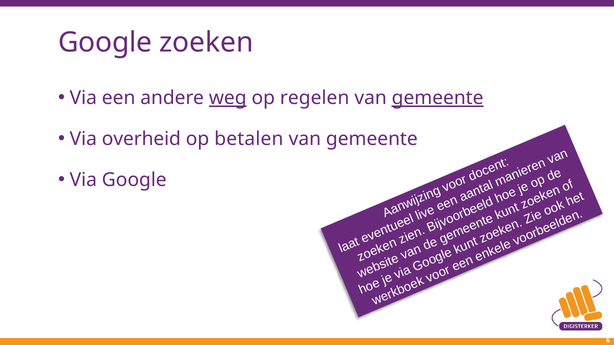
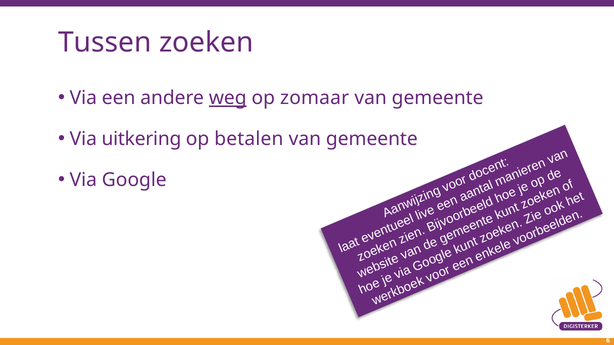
Google at (105, 42): Google -> Tussen
regelen: regelen -> zomaar
gemeente at (438, 98) underline: present -> none
overheid: overheid -> uitkering
